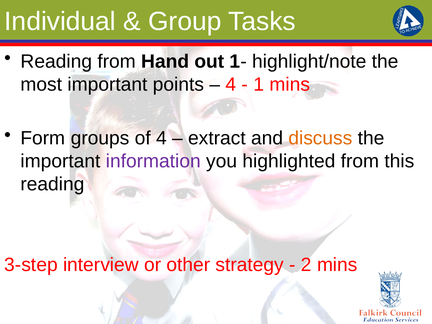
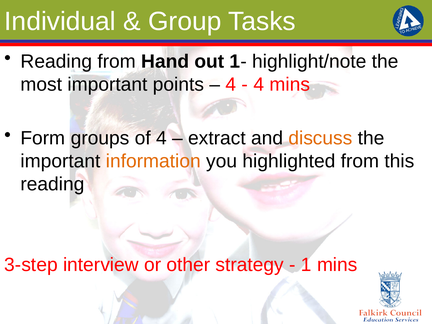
1 at (259, 84): 1 -> 4
information colour: purple -> orange
2: 2 -> 1
